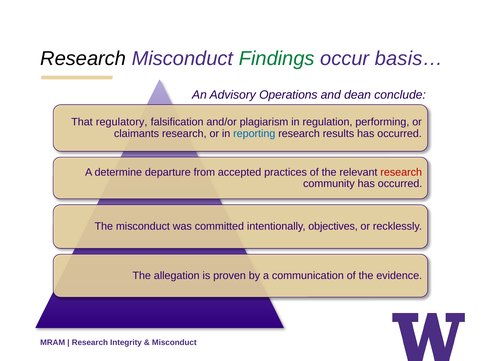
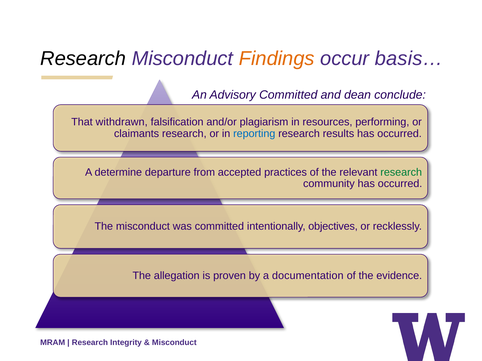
Findings colour: green -> orange
Advisory Operations: Operations -> Committed
regulatory: regulatory -> withdrawn
regulation: regulation -> resources
research at (401, 172) colour: red -> green
communication: communication -> documentation
